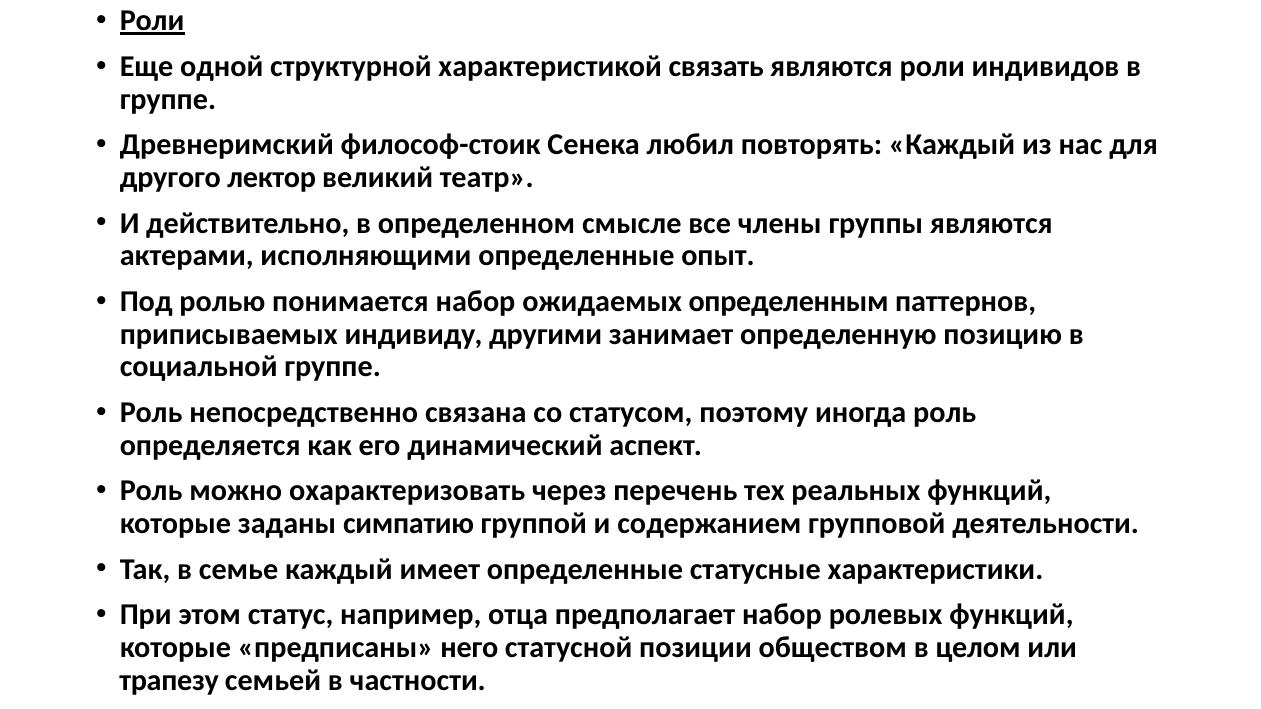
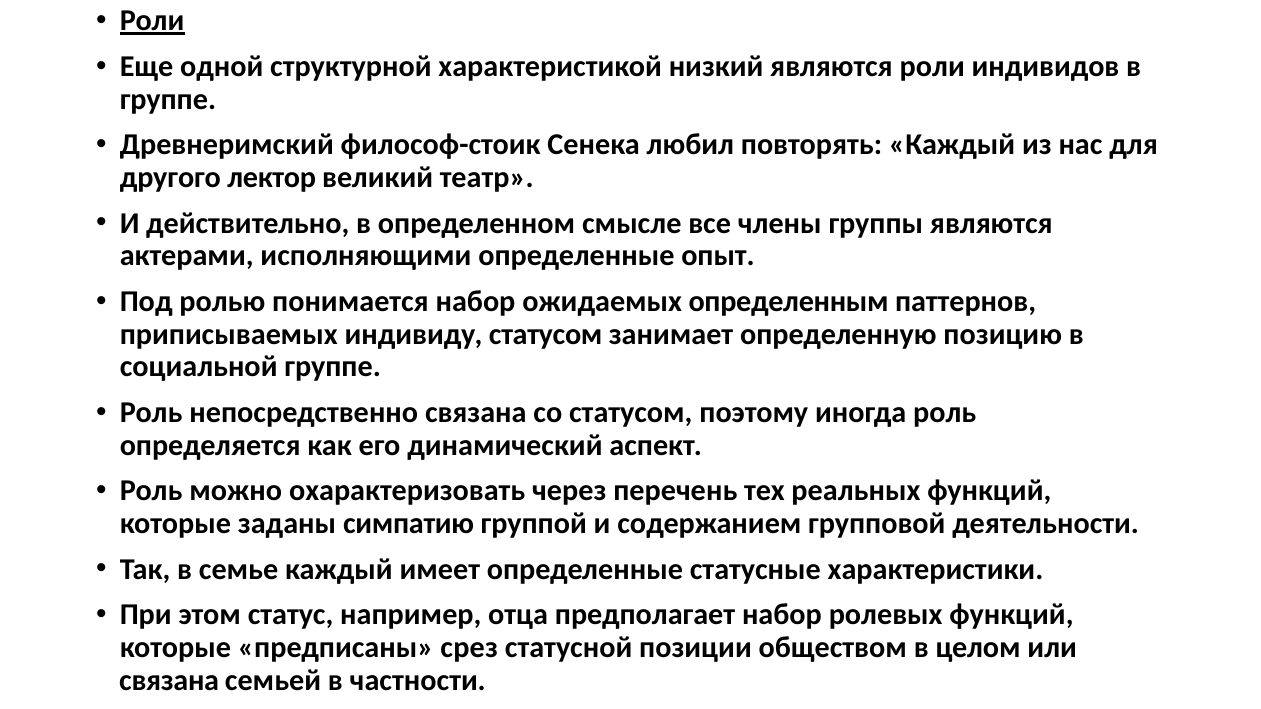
связать: связать -> низкий
индивиду другими: другими -> статусом
него: него -> срез
трапезу at (169, 681): трапезу -> связана
